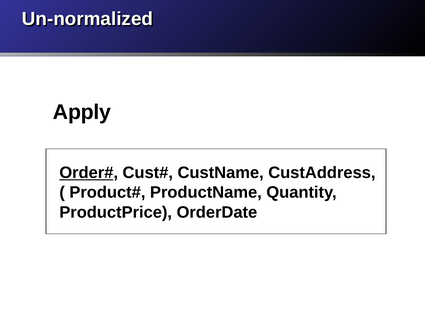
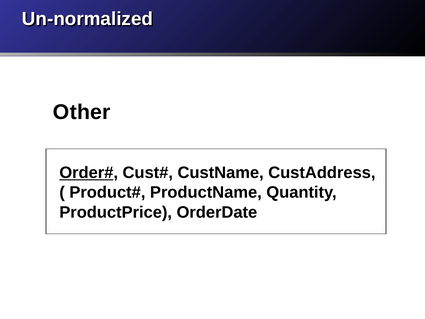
Apply: Apply -> Other
